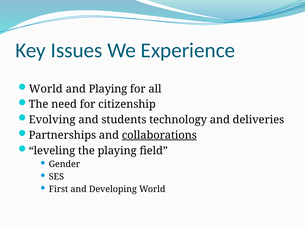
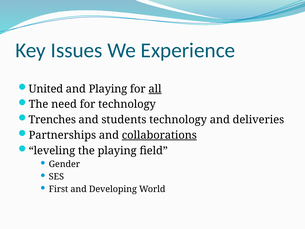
World at (46, 89): World -> United
all underline: none -> present
for citizenship: citizenship -> technology
Evolving: Evolving -> Trenches
